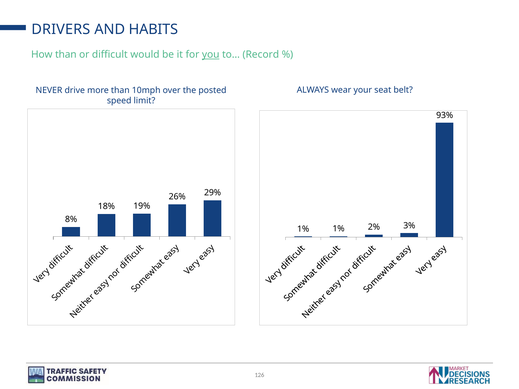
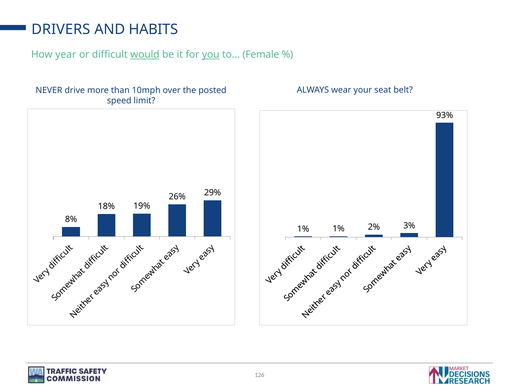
How than: than -> year
would underline: none -> present
Record: Record -> Female
